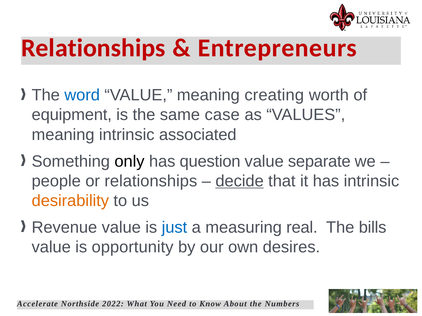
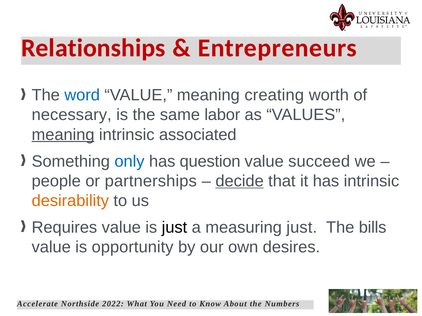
equipment: equipment -> necessary
case: case -> labor
meaning at (63, 135) underline: none -> present
only colour: black -> blue
separate: separate -> succeed
or relationships: relationships -> partnerships
Revenue: Revenue -> Requires
just at (174, 228) colour: blue -> black
measuring real: real -> just
